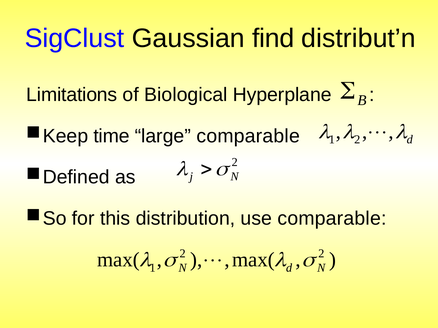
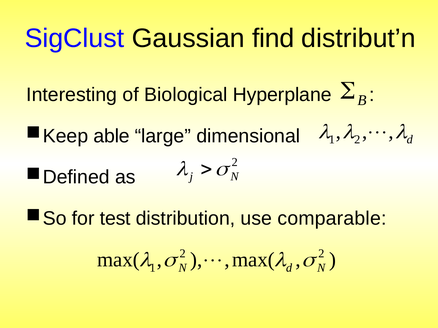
Limitations: Limitations -> Interesting
time: time -> able
large comparable: comparable -> dimensional
this: this -> test
